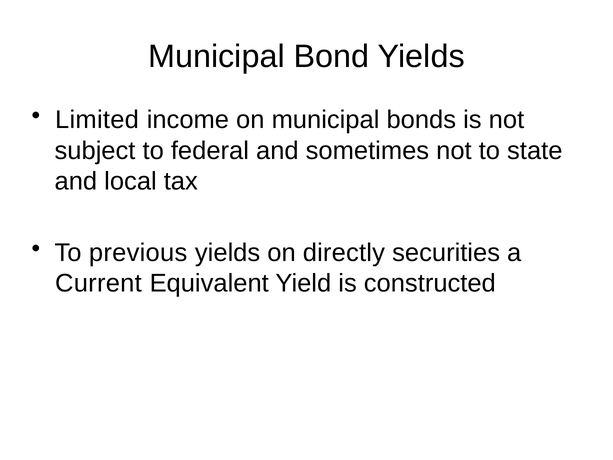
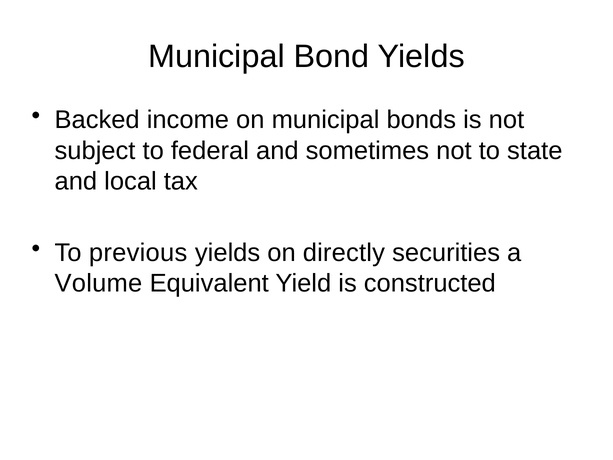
Limited: Limited -> Backed
Current: Current -> Volume
